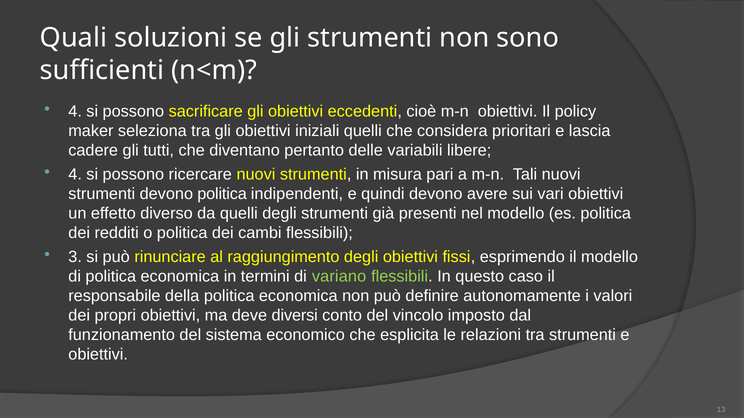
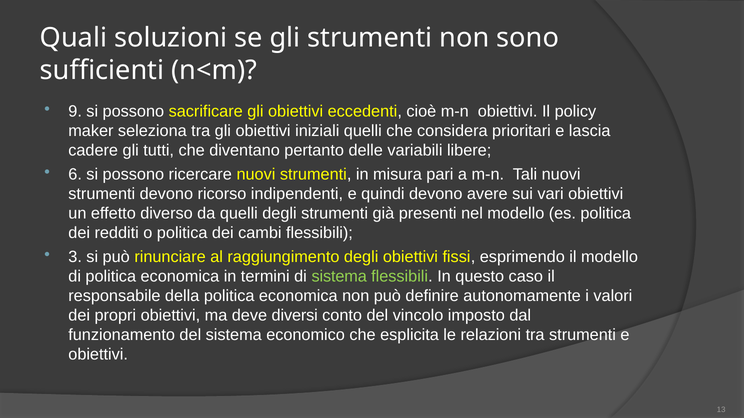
4 at (75, 111): 4 -> 9
4 at (75, 175): 4 -> 6
devono politica: politica -> ricorso
di variano: variano -> sistema
